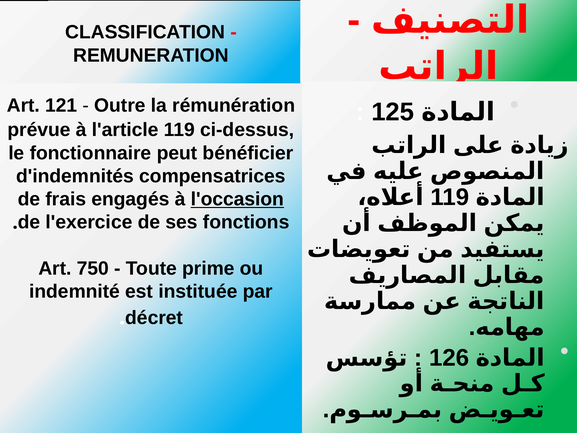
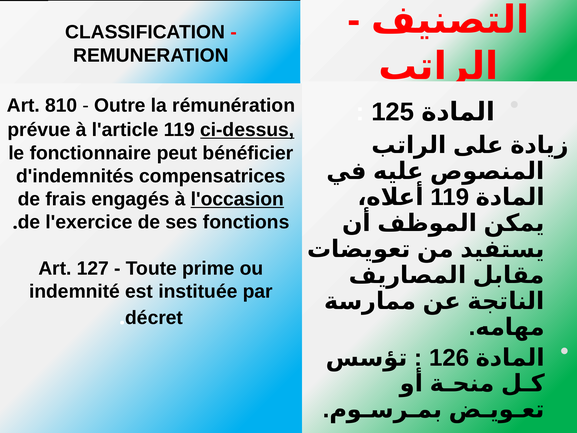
121: 121 -> 810
ci-dessus underline: none -> present
750: 750 -> 127
